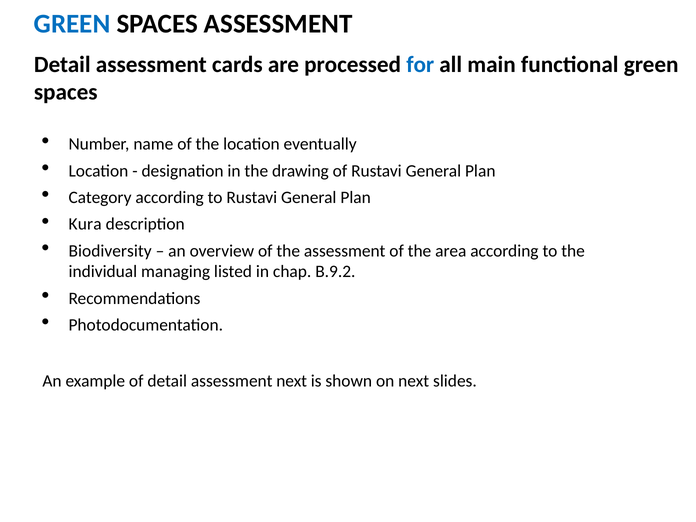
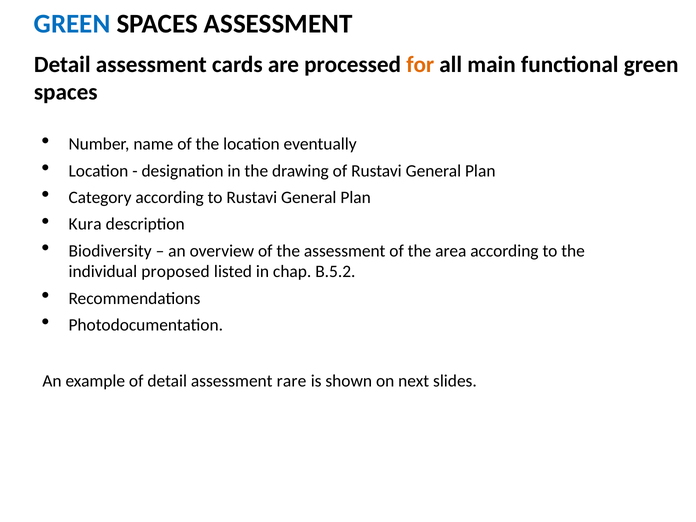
for colour: blue -> orange
managing: managing -> proposed
B.9.2: B.9.2 -> B.5.2
assessment next: next -> rare
